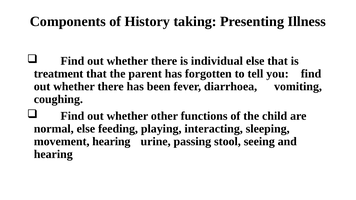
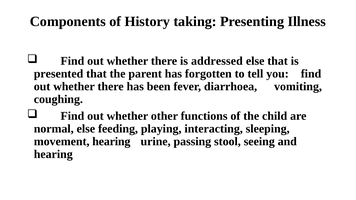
individual: individual -> addressed
treatment: treatment -> presented
